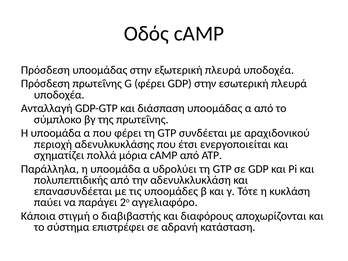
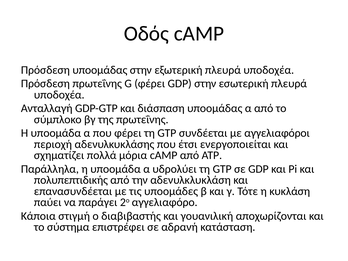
αραχιδονικού: αραχιδονικού -> αγγελιαφόροι
διαφόρους: διαφόρους -> γουανιλική
